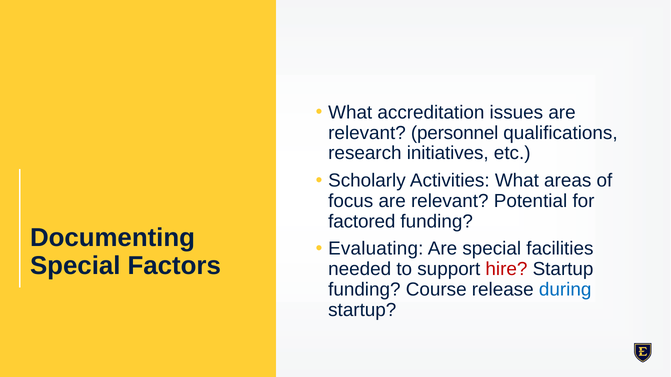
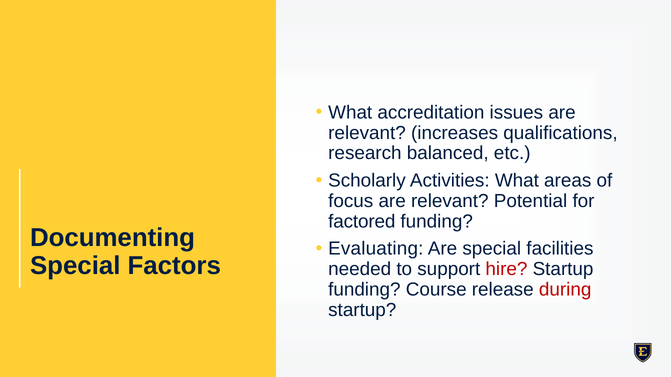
personnel: personnel -> increases
initiatives: initiatives -> balanced
during colour: blue -> red
